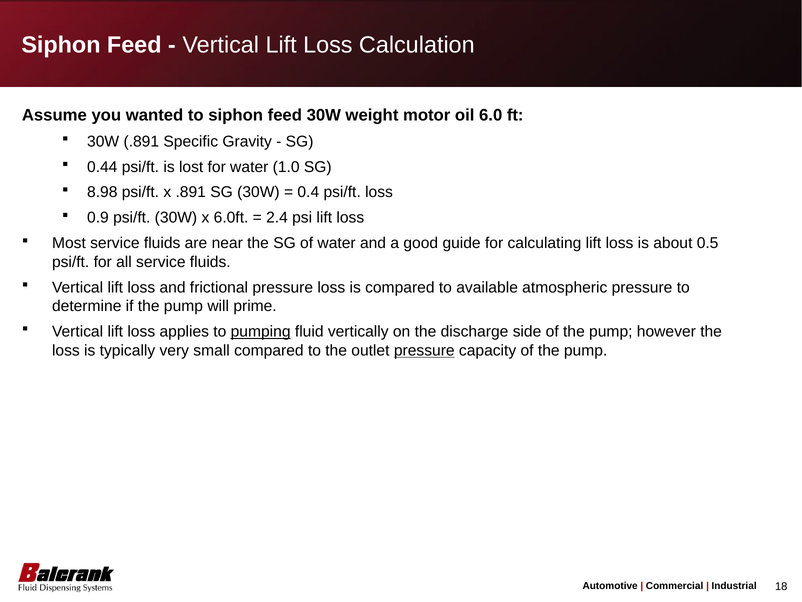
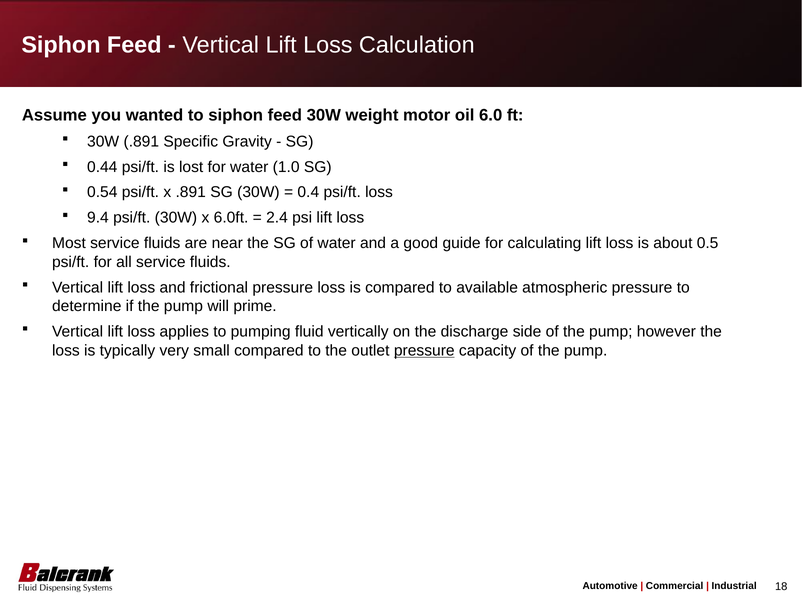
8.98: 8.98 -> 0.54
0.9: 0.9 -> 9.4
pumping underline: present -> none
